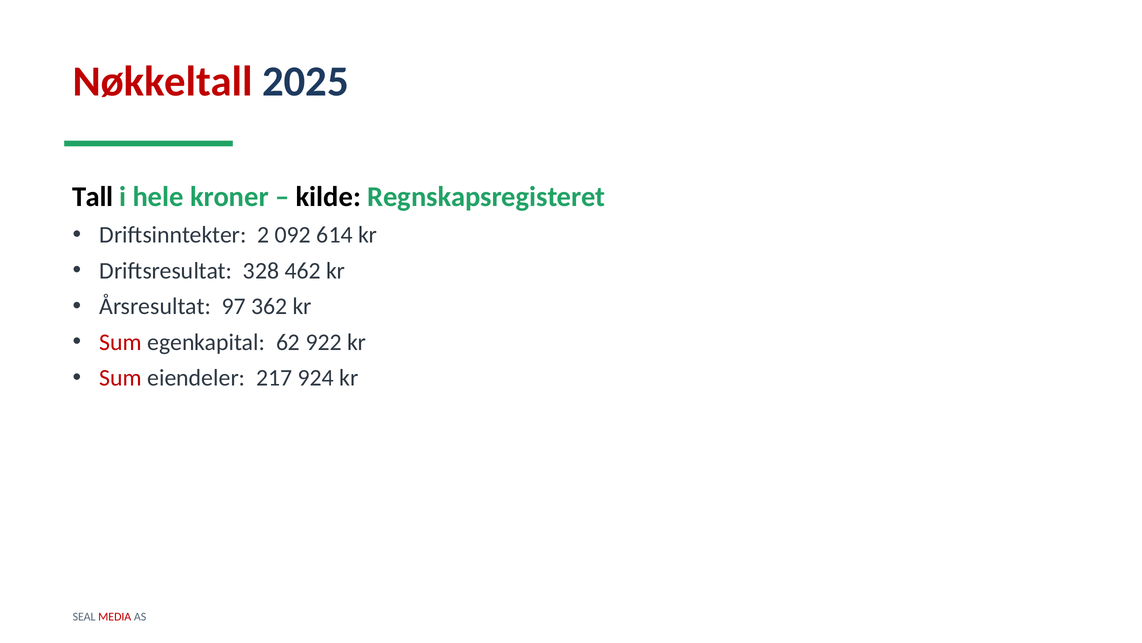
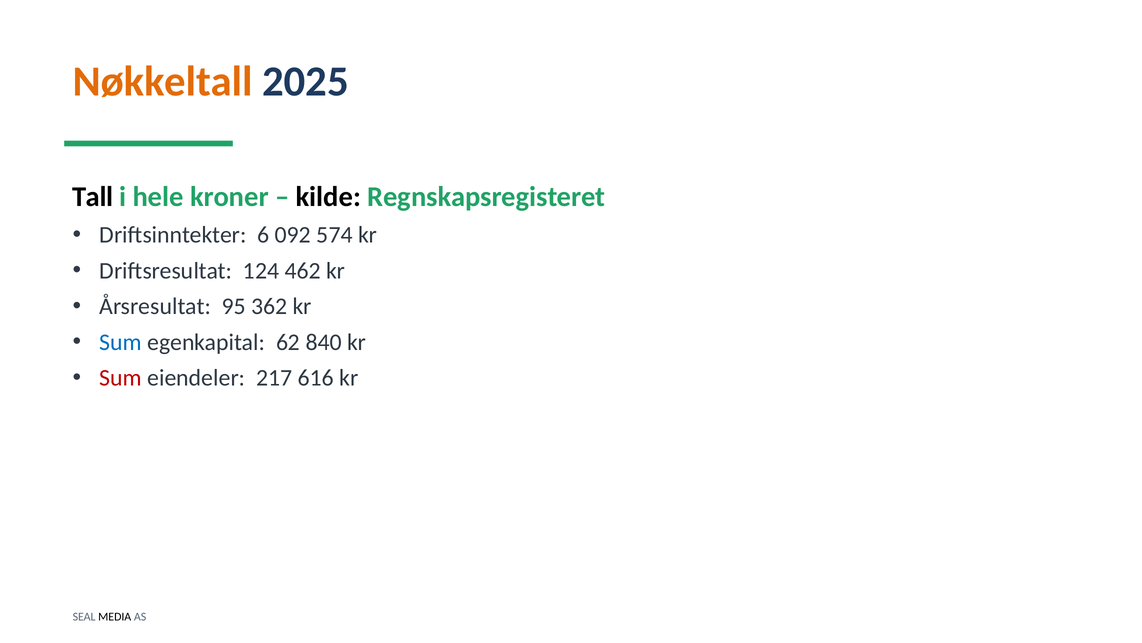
Nøkkeltall colour: red -> orange
2: 2 -> 6
614: 614 -> 574
328: 328 -> 124
97: 97 -> 95
Sum at (121, 342) colour: red -> blue
922: 922 -> 840
924: 924 -> 616
MEDIA colour: red -> black
